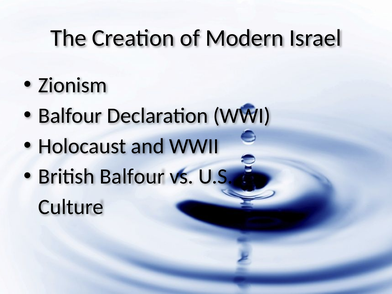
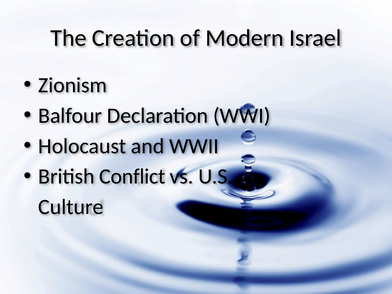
British Balfour: Balfour -> Conflict
